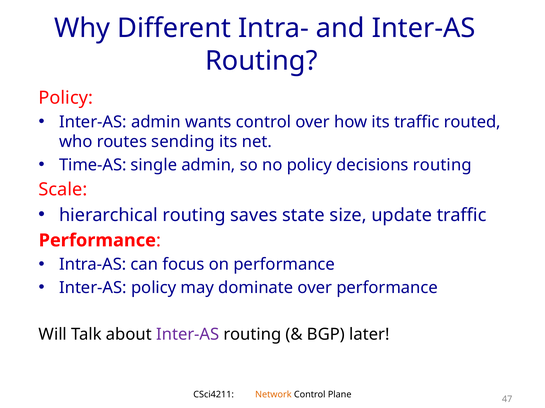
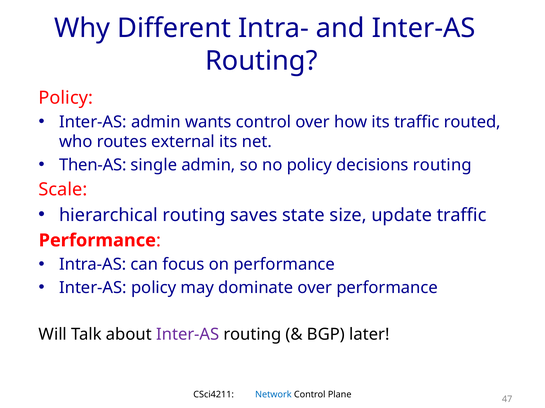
sending: sending -> external
Time-AS: Time-AS -> Then-AS
Network colour: orange -> blue
